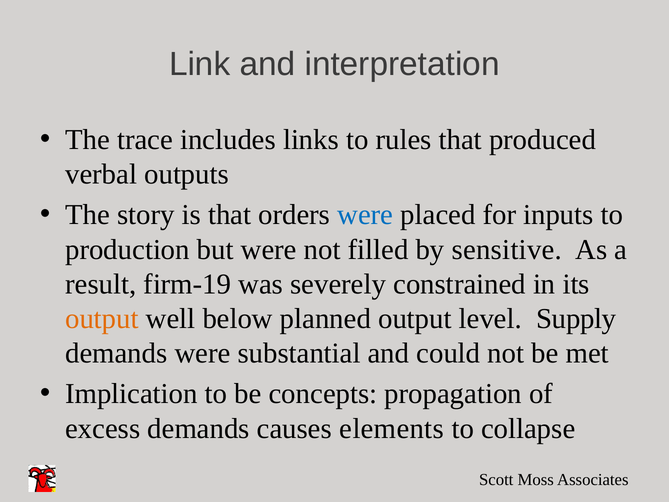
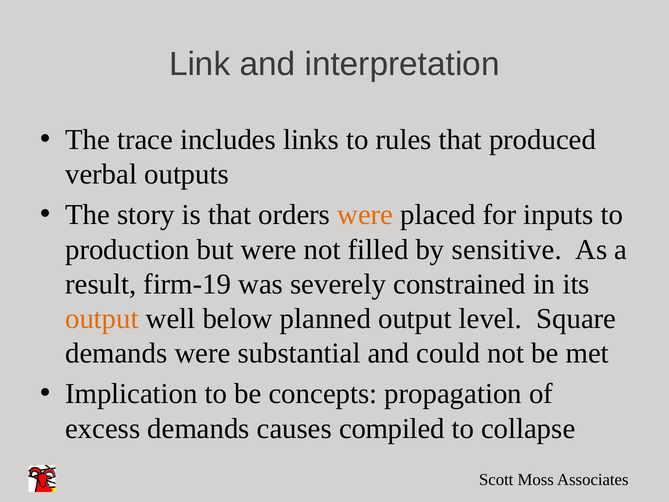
were at (365, 215) colour: blue -> orange
Supply: Supply -> Square
elements: elements -> compiled
